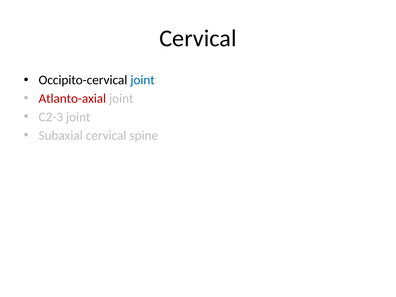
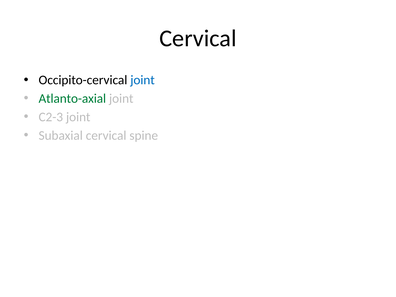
Atlanto-axial colour: red -> green
